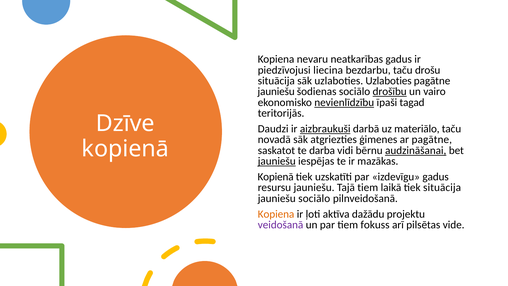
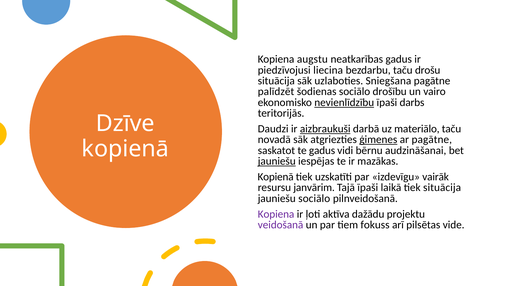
nevaru: nevaru -> augstu
uzlaboties Uzlaboties: Uzlaboties -> Sniegšana
jauniešu at (276, 92): jauniešu -> palīdzēt
drošību underline: present -> none
tagad: tagad -> darbs
ģimenes underline: none -> present
te darba: darba -> gadus
audzināšanai underline: present -> none
izdevīgu gadus: gadus -> vairāk
resursu jauniešu: jauniešu -> janvārim
Tajā tiem: tiem -> īpaši
Kopiena at (276, 214) colour: orange -> purple
